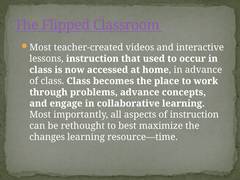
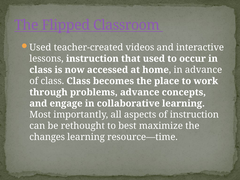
Most at (40, 47): Most -> Used
